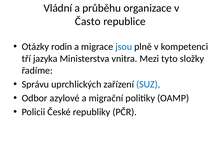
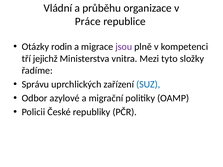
Často: Často -> Práce
jsou colour: blue -> purple
jazyka: jazyka -> jejichž
